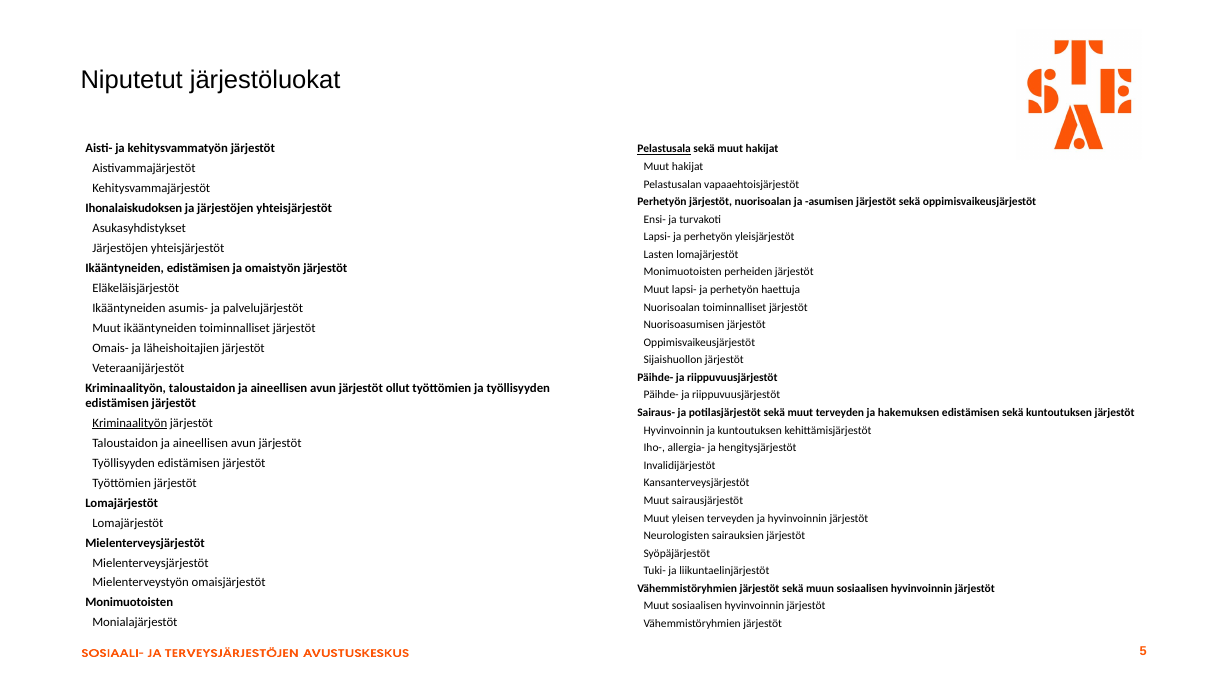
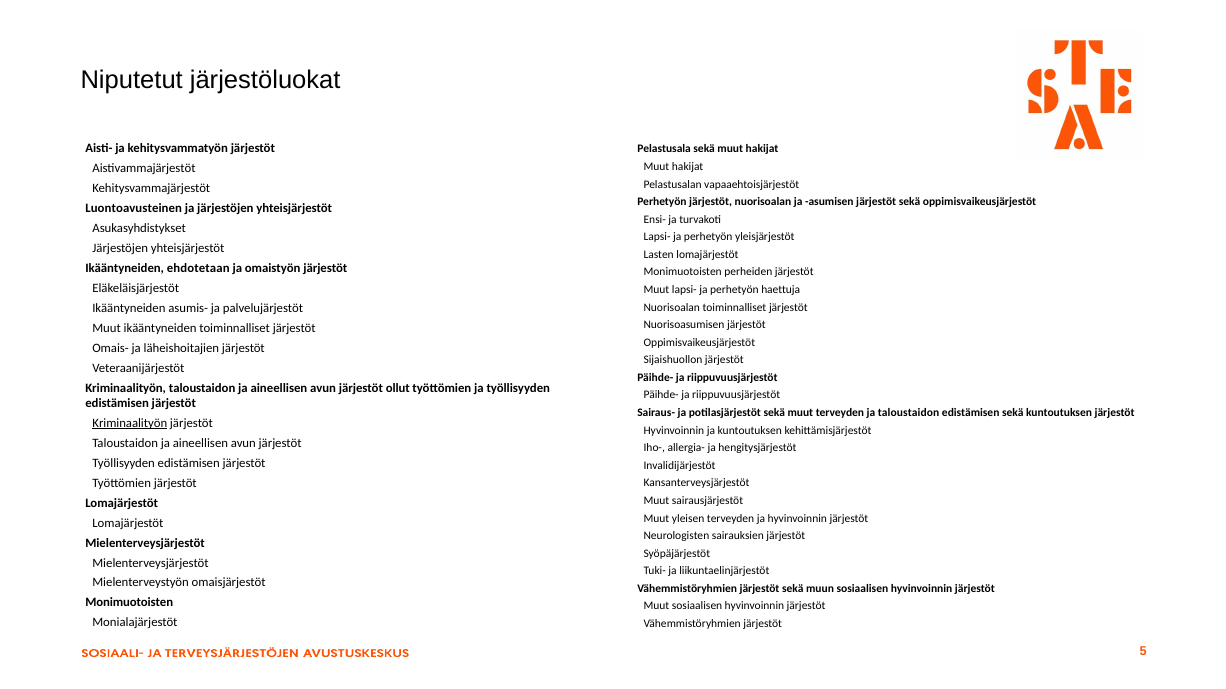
Pelastusala underline: present -> none
Ihonalaiskudoksen: Ihonalaiskudoksen -> Luontoavusteinen
Ikääntyneiden edistämisen: edistämisen -> ehdotetaan
ja hakemuksen: hakemuksen -> taloustaidon
